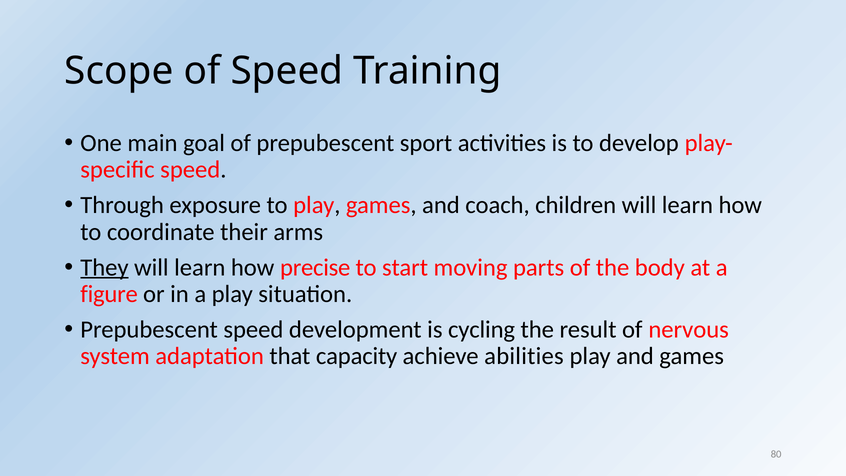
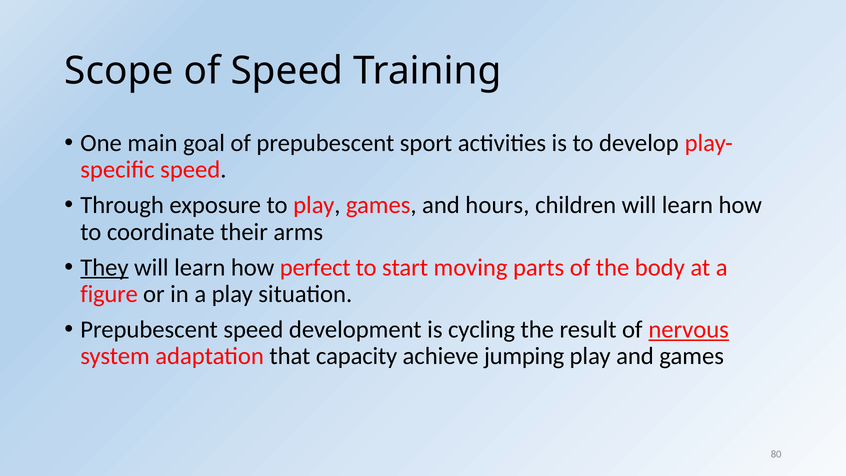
coach: coach -> hours
precise: precise -> perfect
nervous underline: none -> present
abilities: abilities -> jumping
